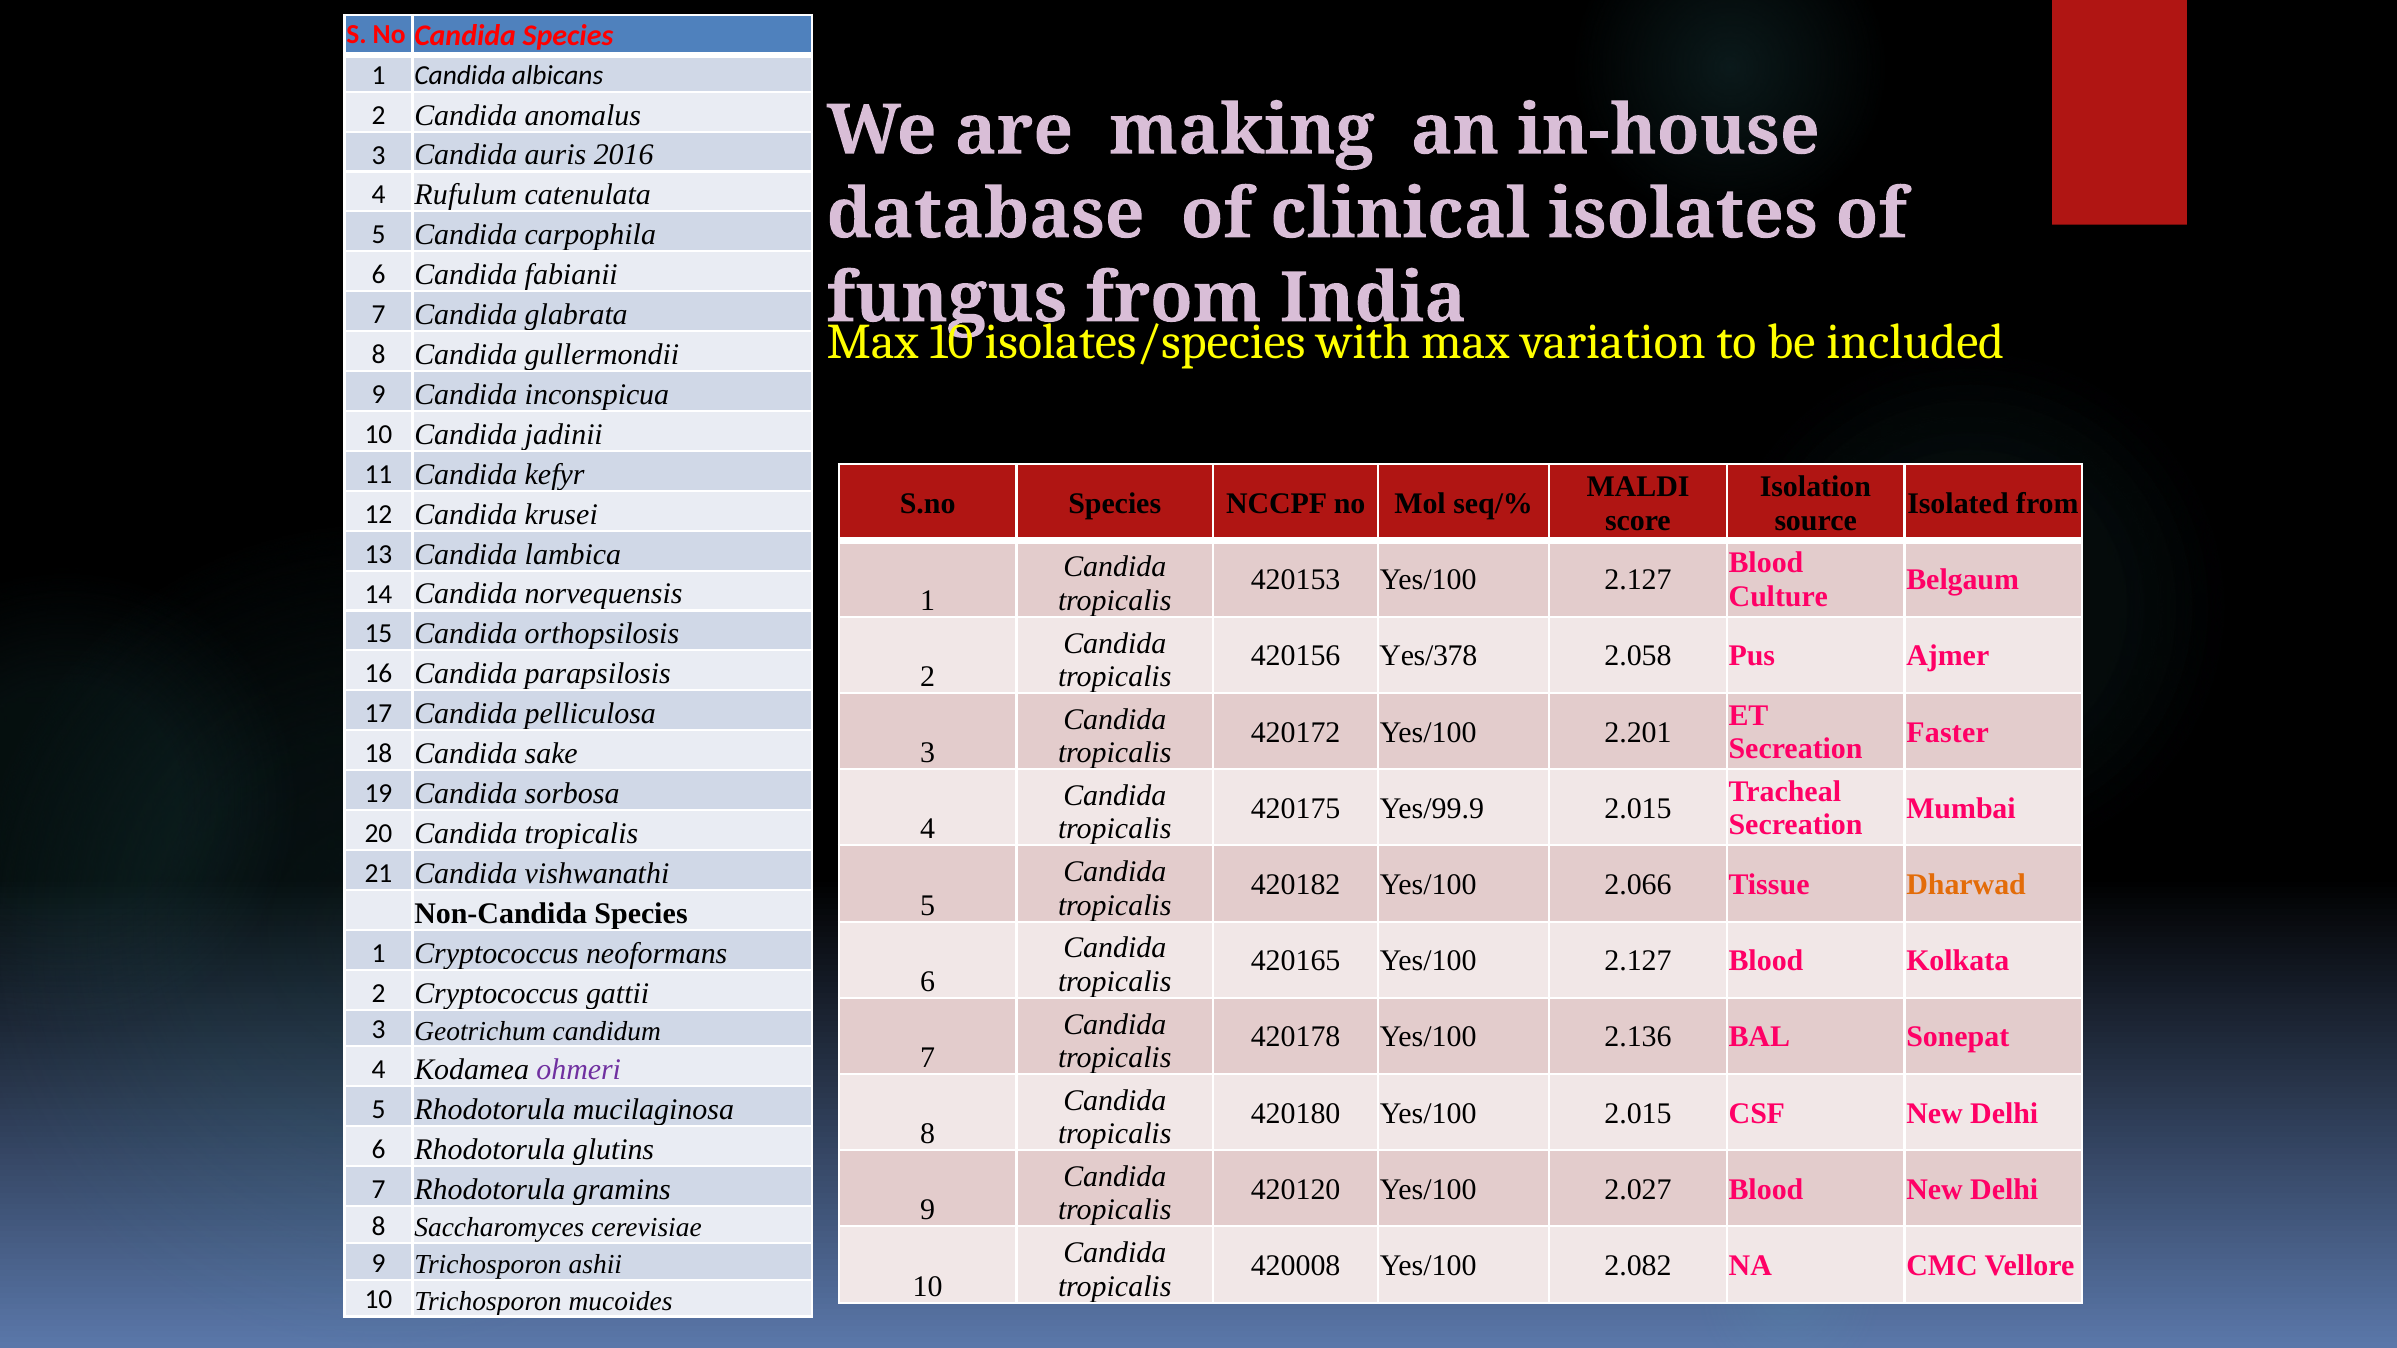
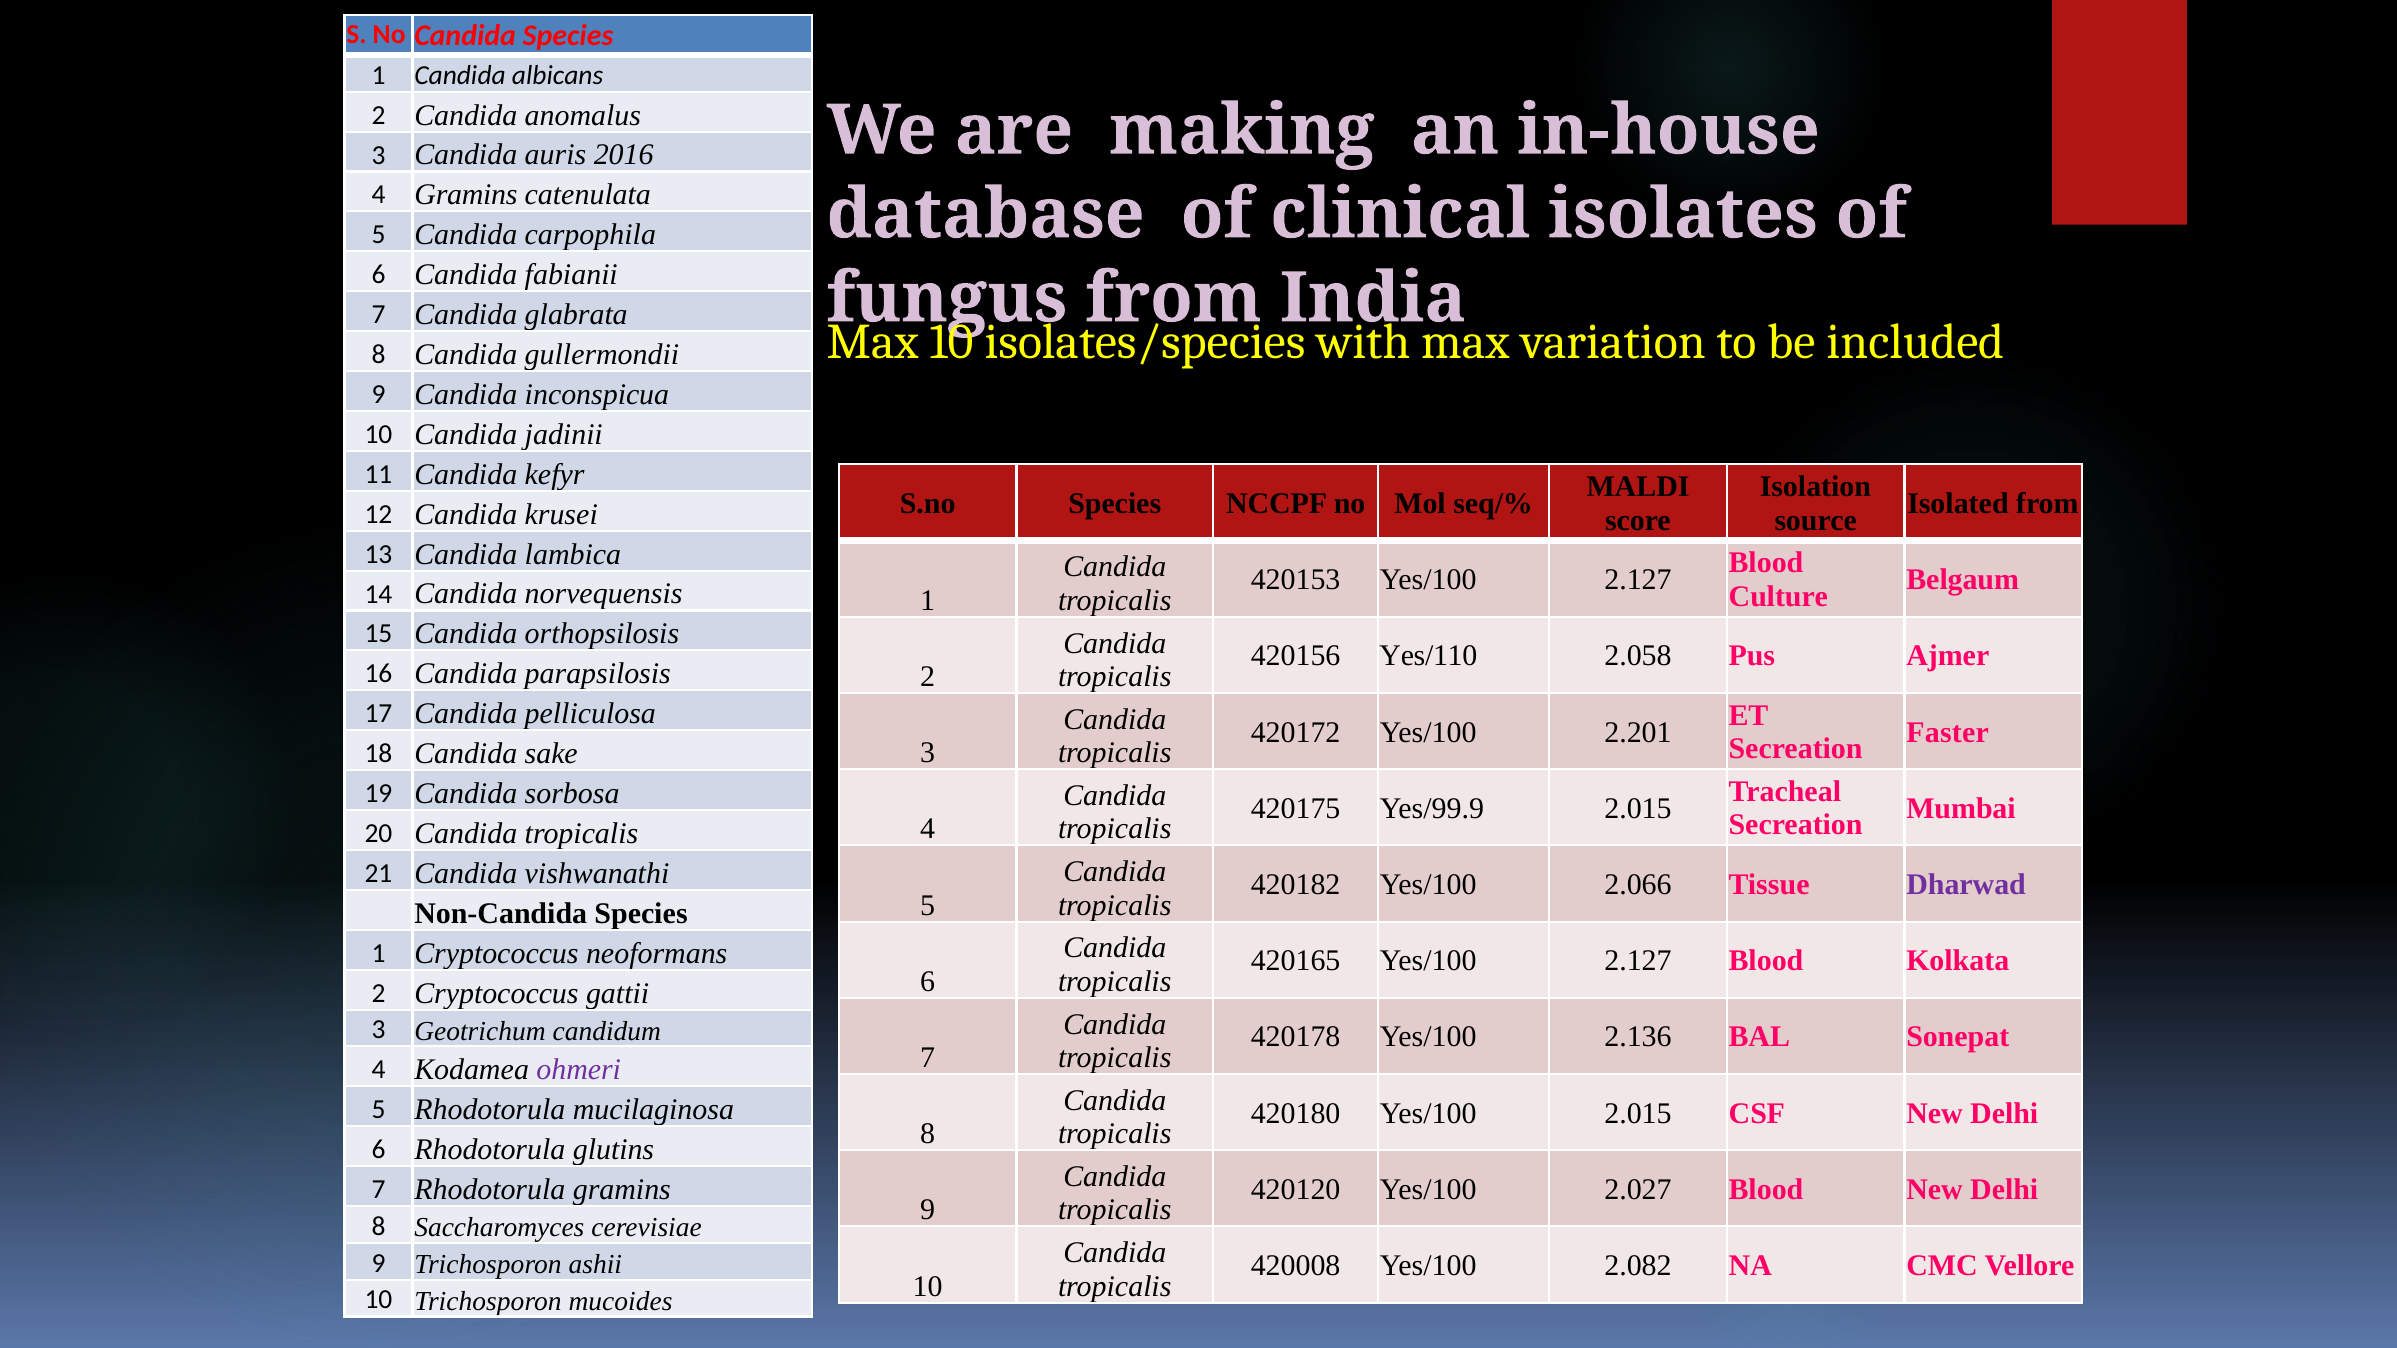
4 Rufulum: Rufulum -> Gramins
Yes/378: Yes/378 -> Yes/110
Dharwad colour: orange -> purple
